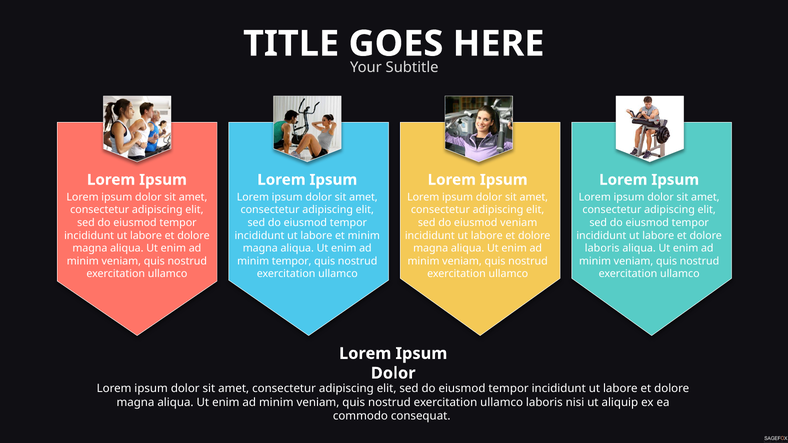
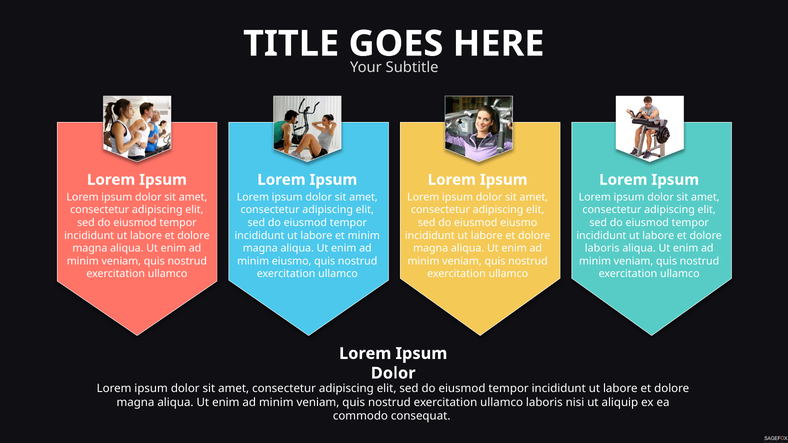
eiusmod veniam: veniam -> eiusmo
minim tempor: tempor -> eiusmo
